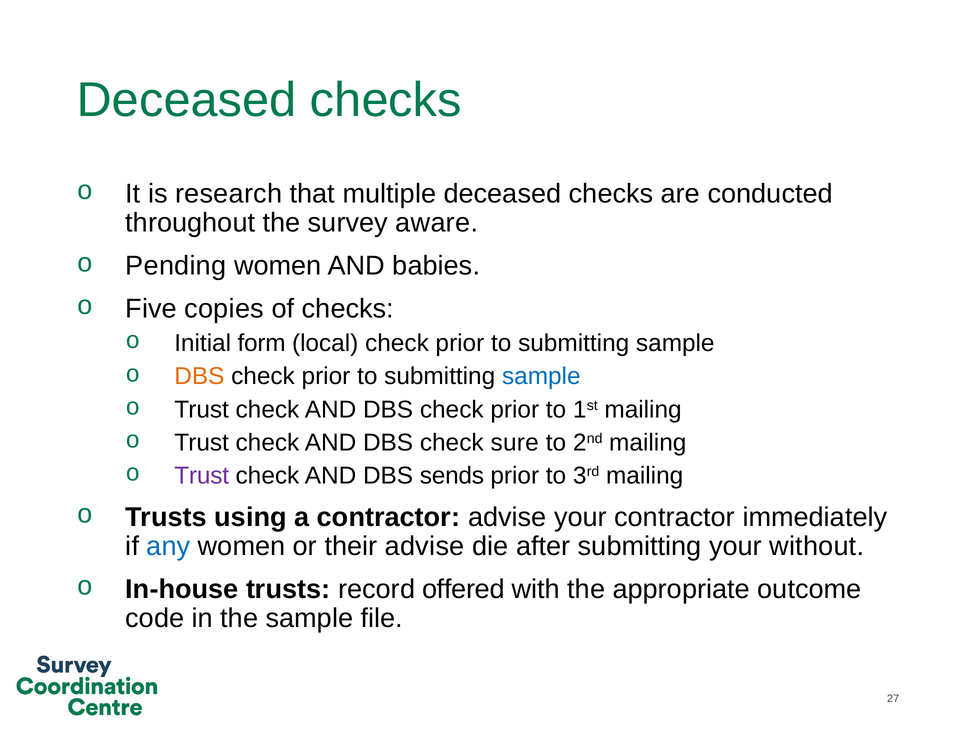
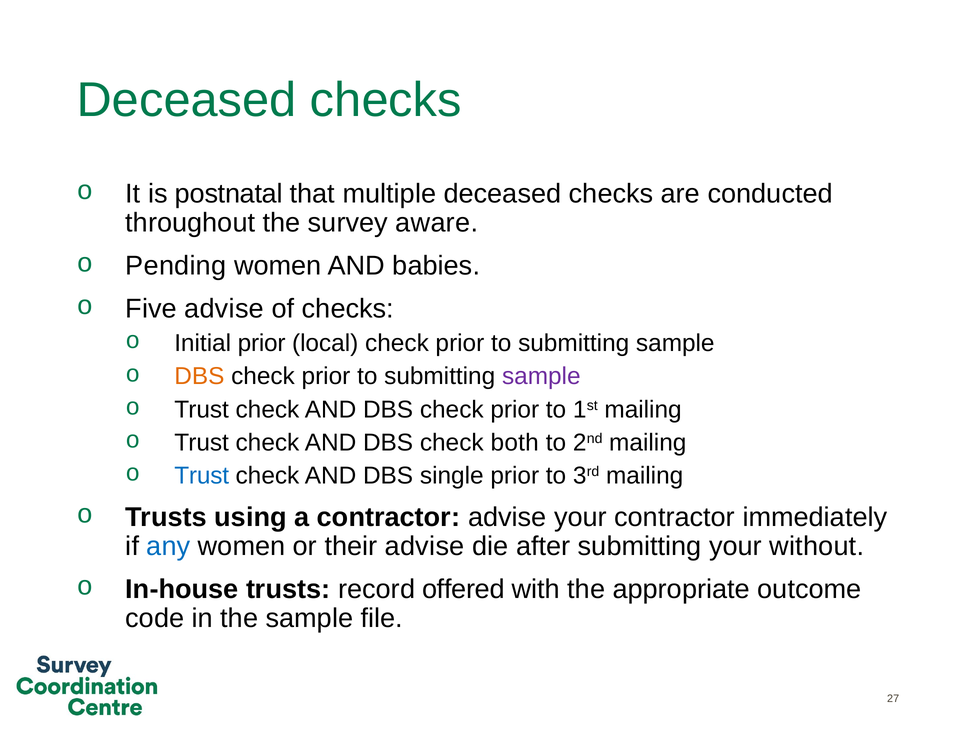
research: research -> postnatal
Five copies: copies -> advise
Initial form: form -> prior
sample at (541, 376) colour: blue -> purple
sure: sure -> both
Trust at (202, 476) colour: purple -> blue
sends: sends -> single
